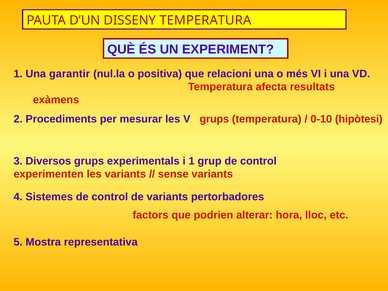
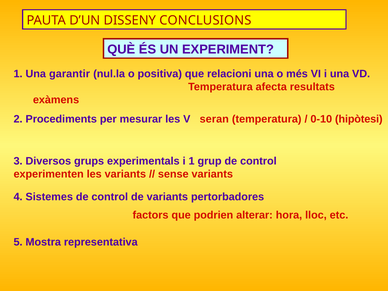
DISSENY TEMPERATURA: TEMPERATURA -> CONCLUSIONS
V grups: grups -> seran
